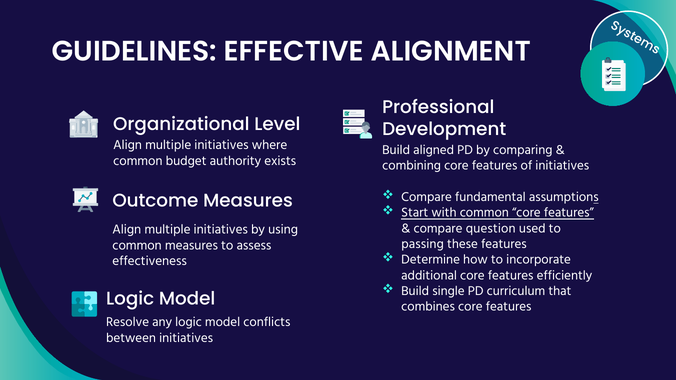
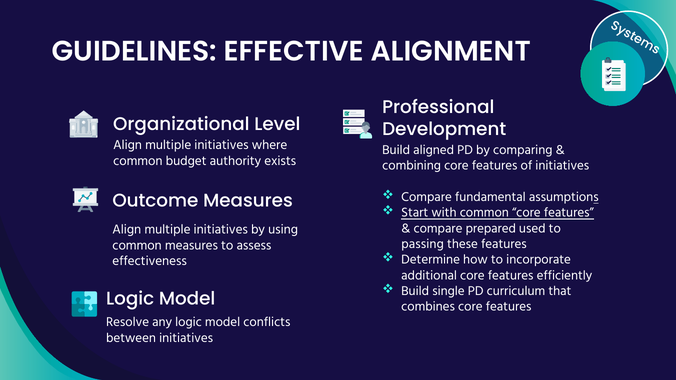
question: question -> prepared
